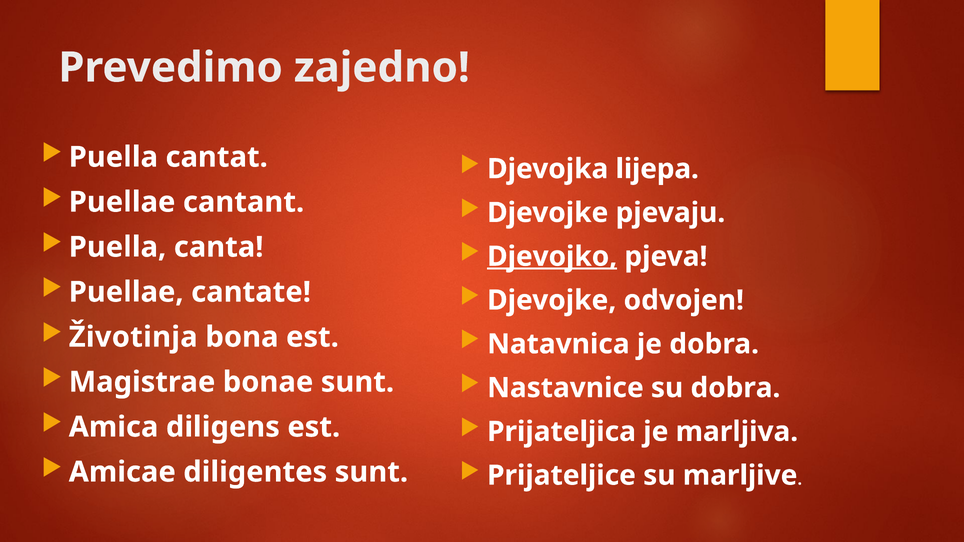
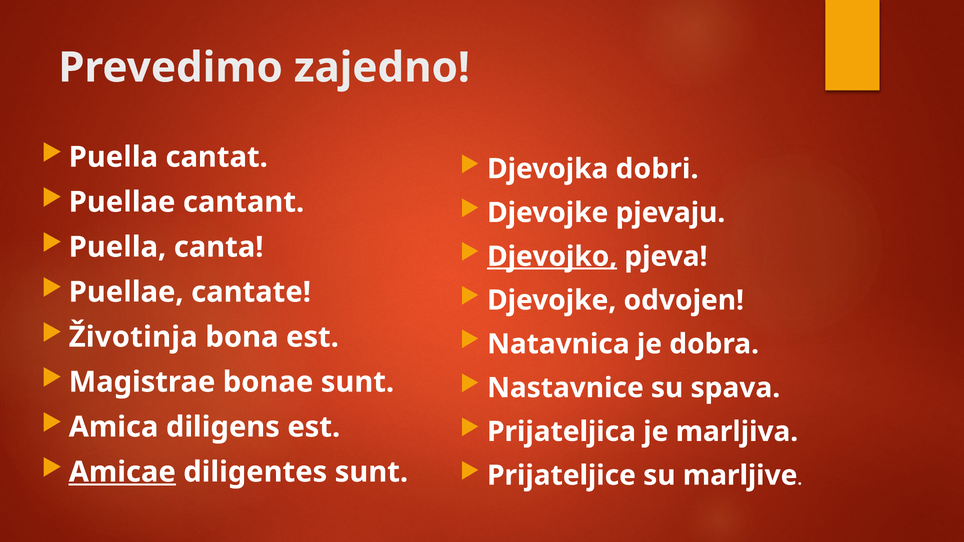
lijepa: lijepa -> dobri
su dobra: dobra -> spava
Amicae underline: none -> present
